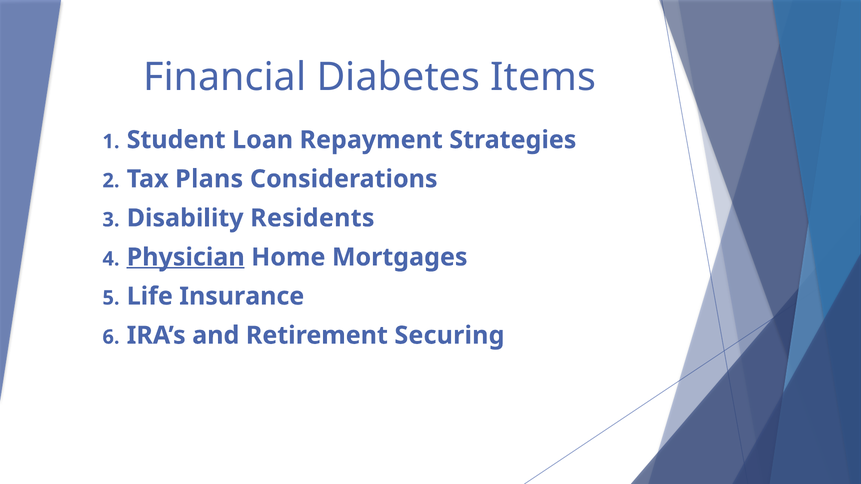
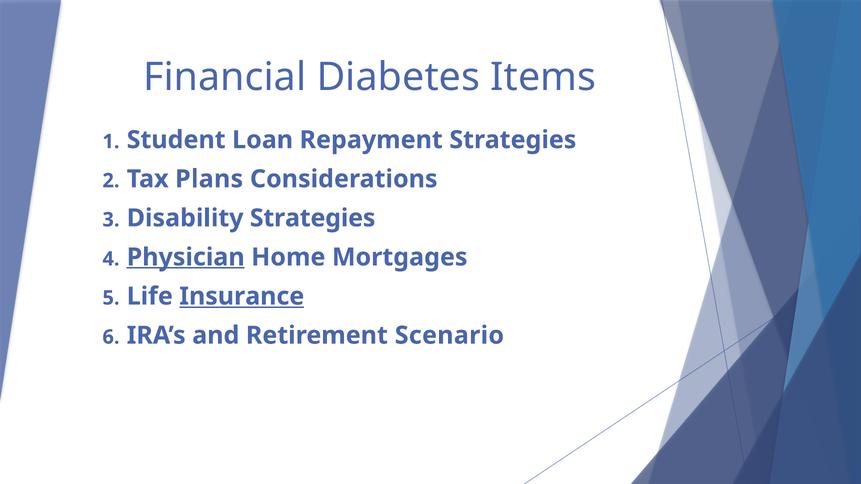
Disability Residents: Residents -> Strategies
Insurance underline: none -> present
Securing: Securing -> Scenario
